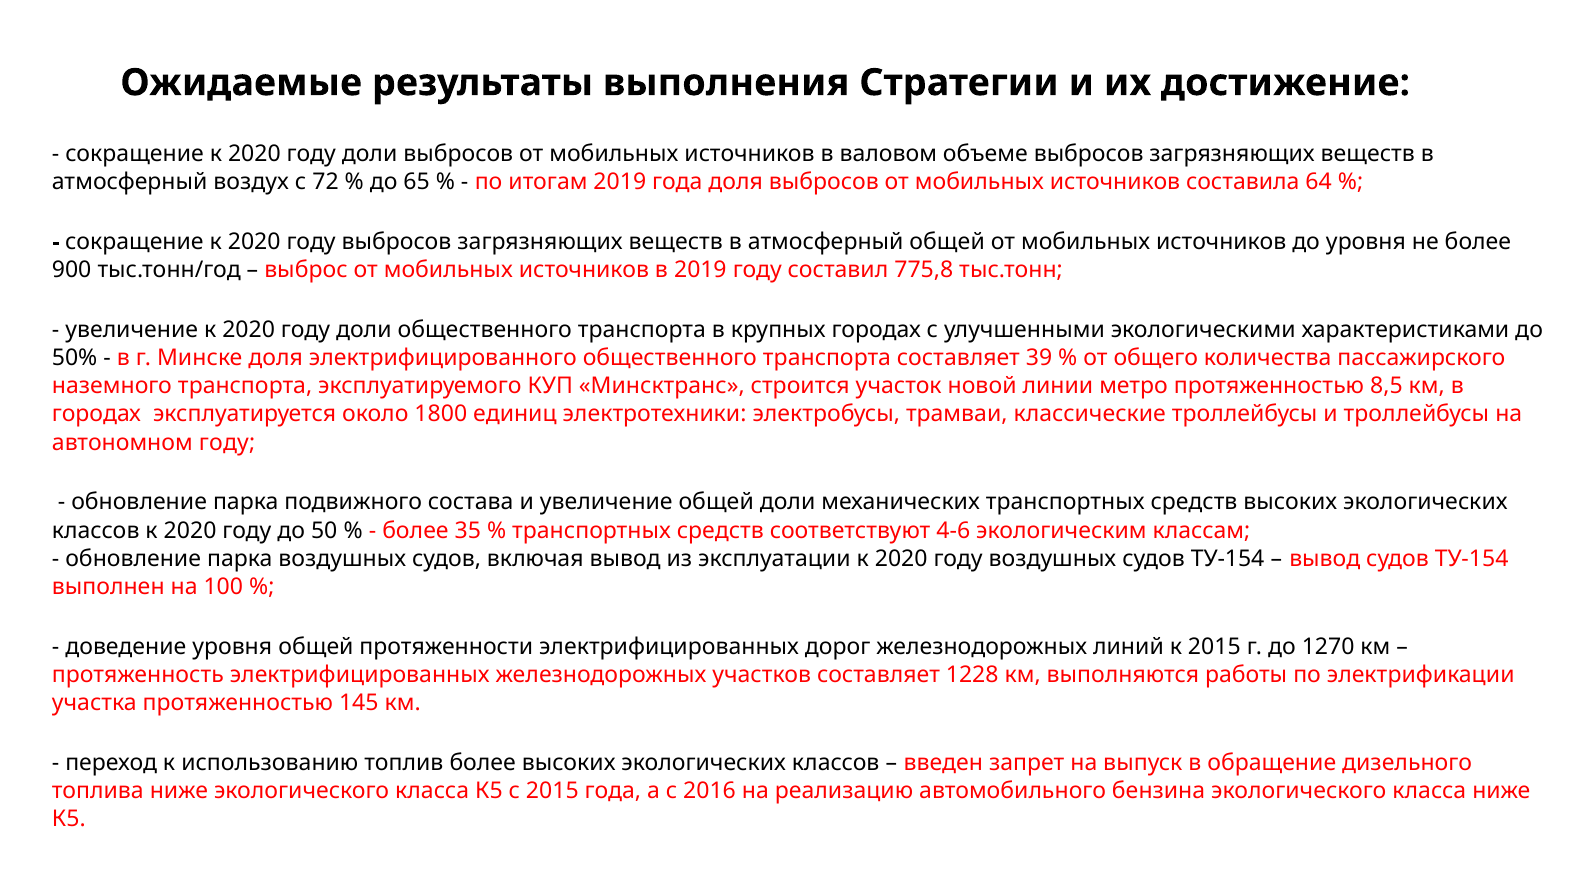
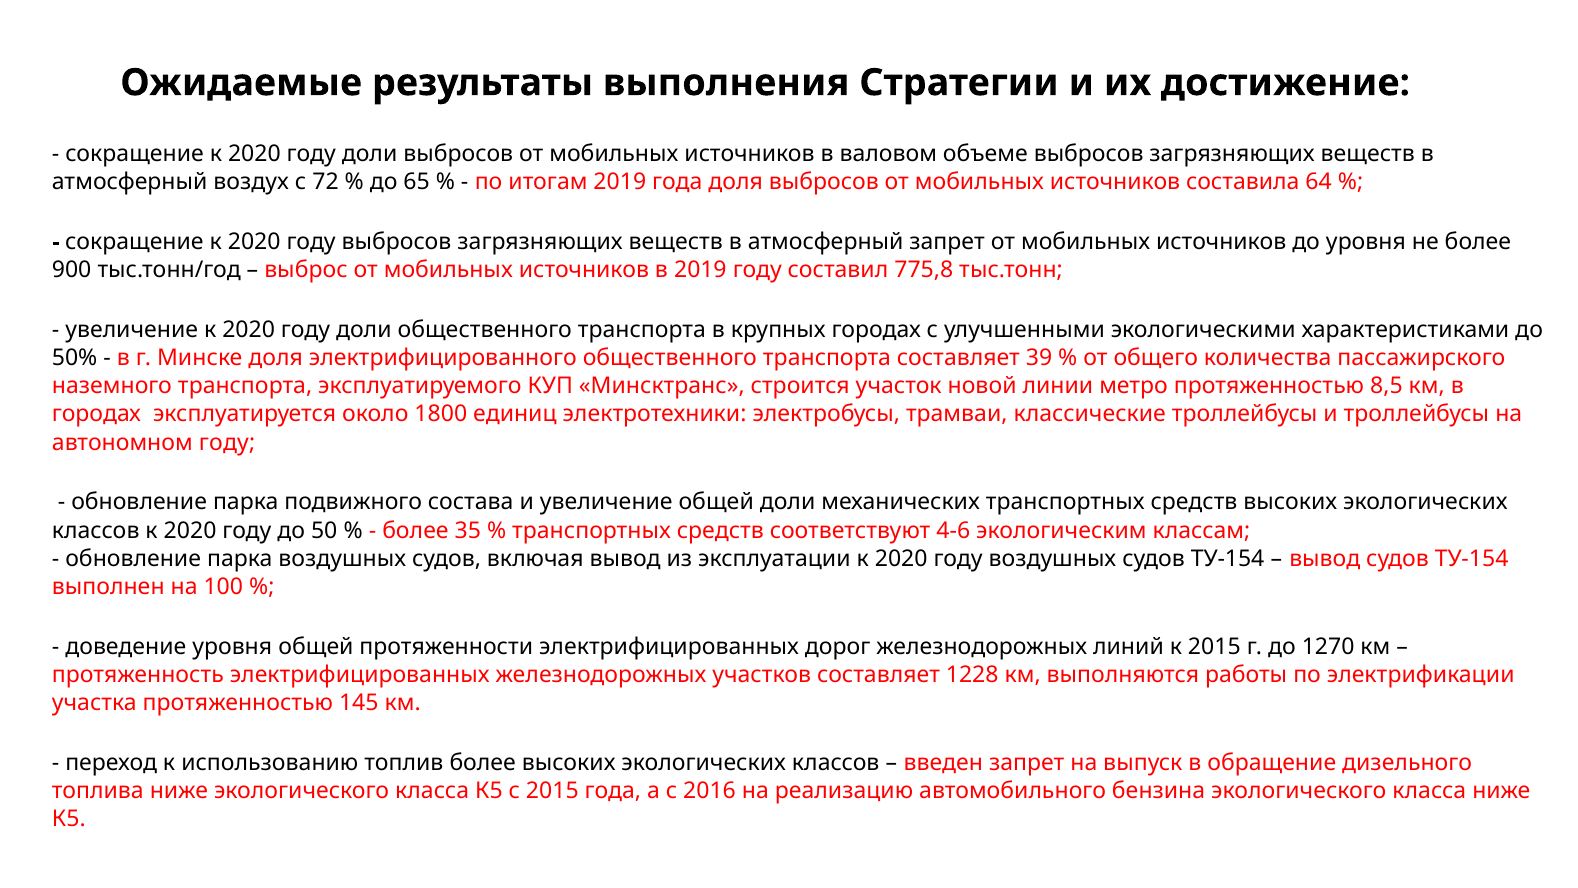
атмосферный общей: общей -> запрет
